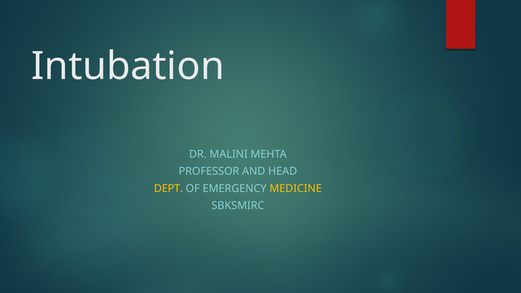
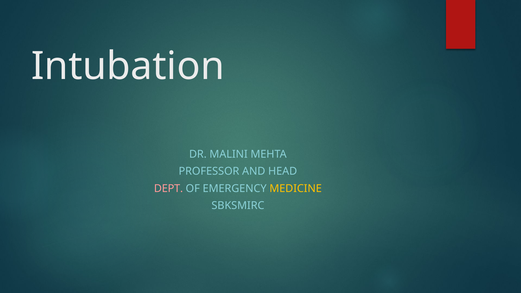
DEPT colour: yellow -> pink
